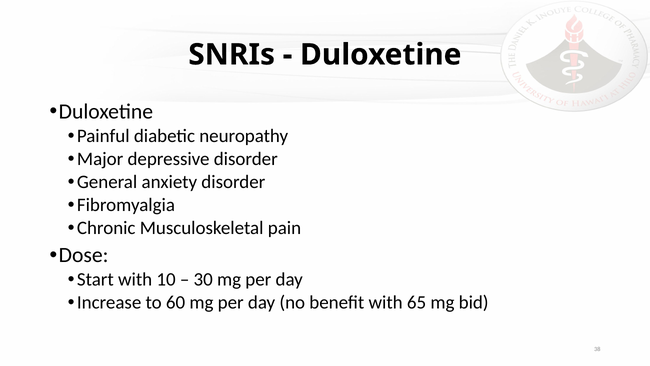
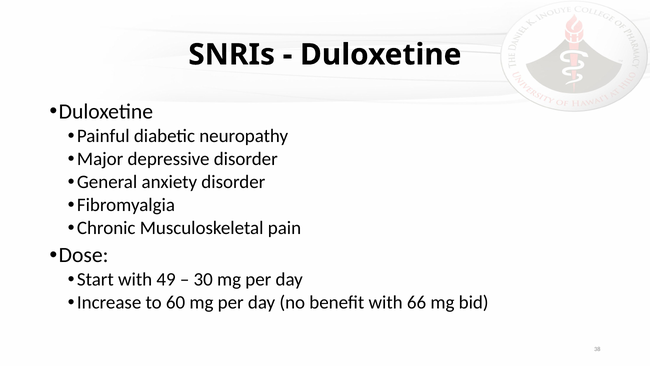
10: 10 -> 49
65: 65 -> 66
